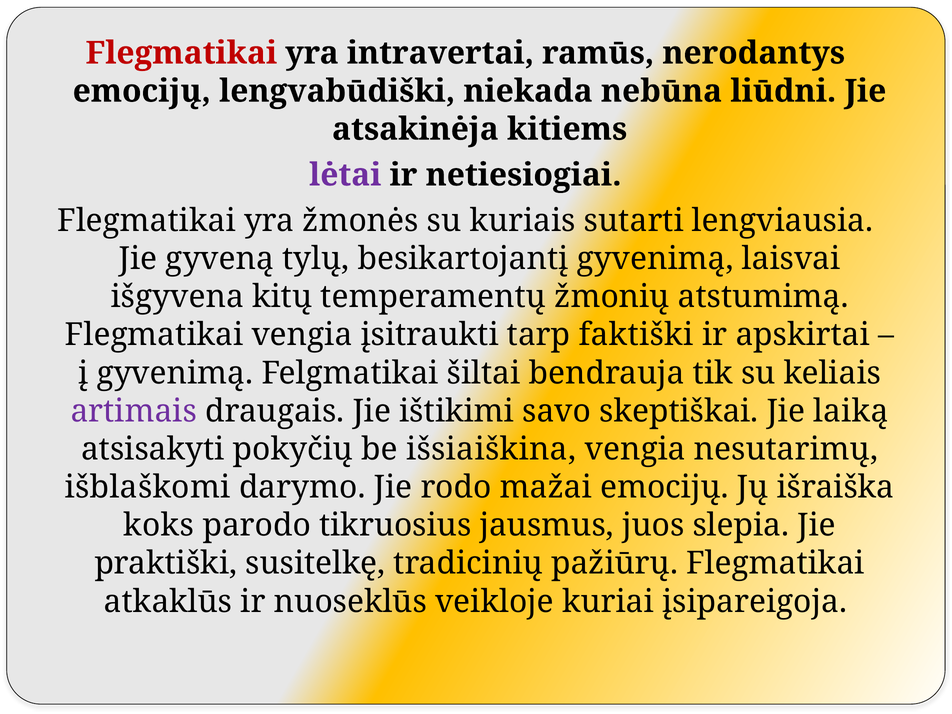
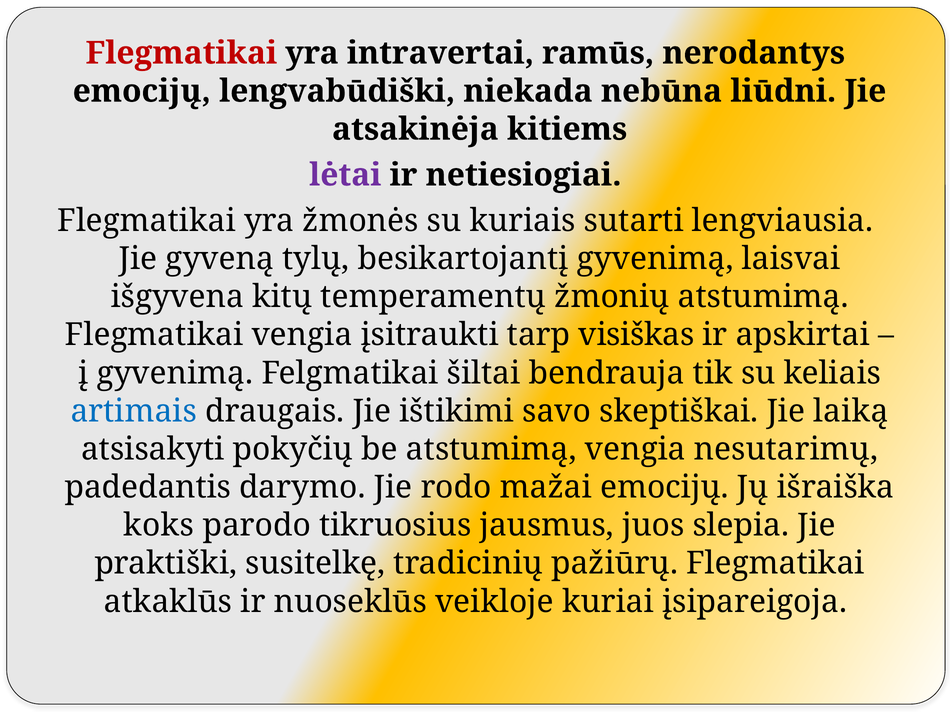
faktiški: faktiški -> visiškas
artimais colour: purple -> blue
be išsiaiškina: išsiaiškina -> atstumimą
išblaškomi: išblaškomi -> padedantis
